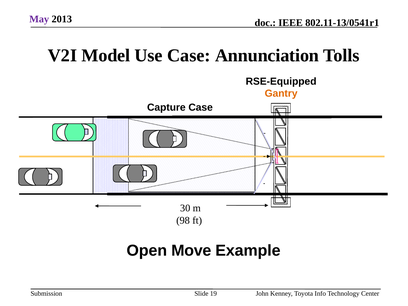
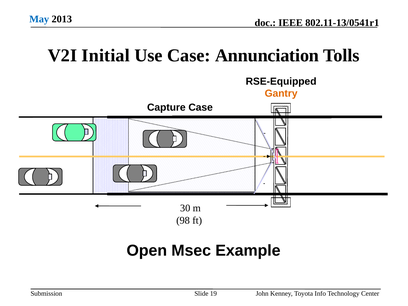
May colour: purple -> blue
Model: Model -> Initial
Move: Move -> Msec
